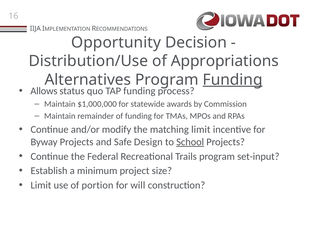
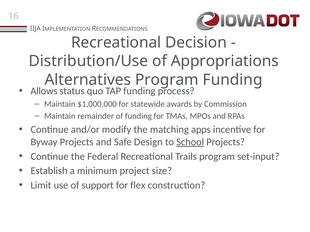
Opportunity at (116, 43): Opportunity -> Recreational
Funding at (233, 80) underline: present -> none
matching limit: limit -> apps
portion: portion -> support
will: will -> flex
